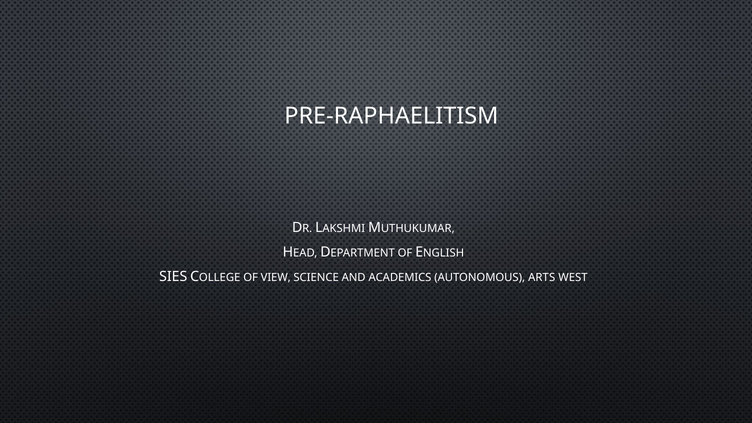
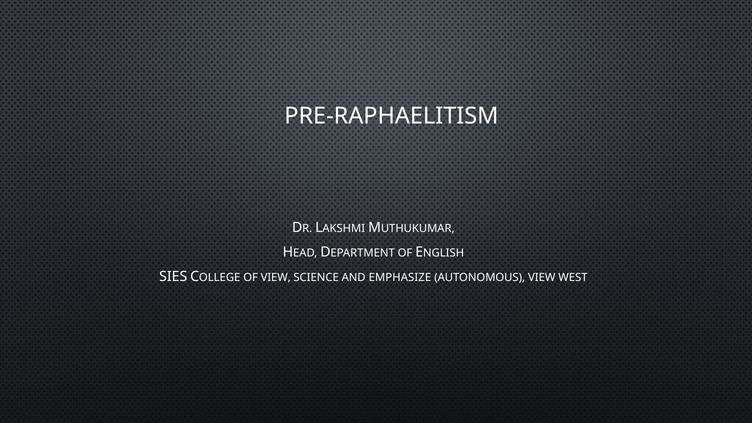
ACADEMICS: ACADEMICS -> EMPHASIZE
AUTONOMOUS ARTS: ARTS -> VIEW
